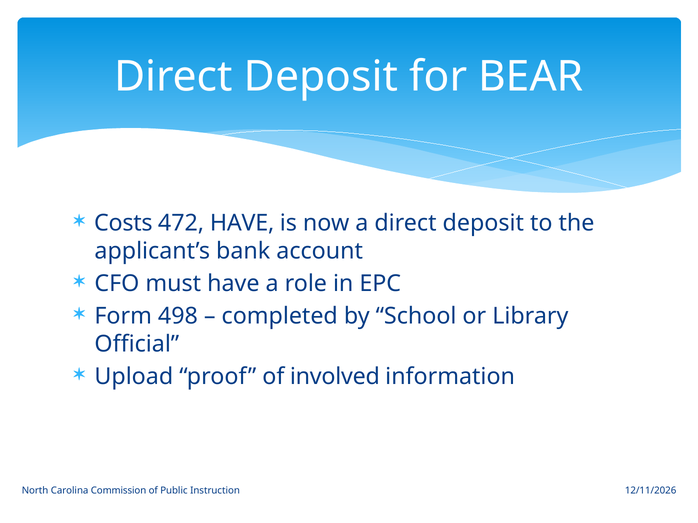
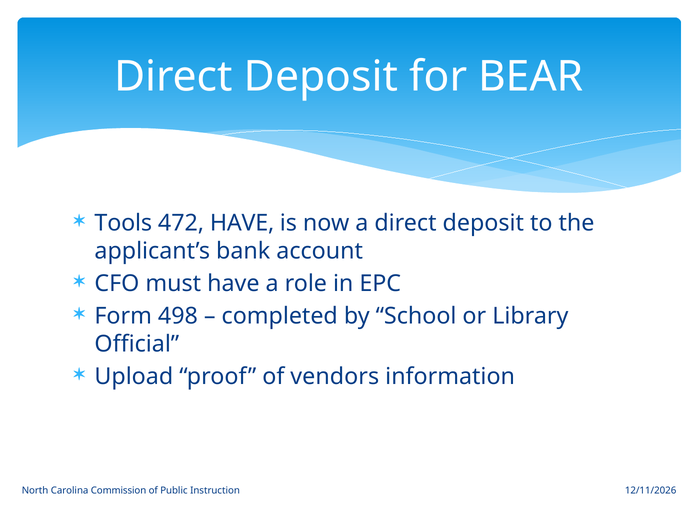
Costs: Costs -> Tools
involved: involved -> vendors
